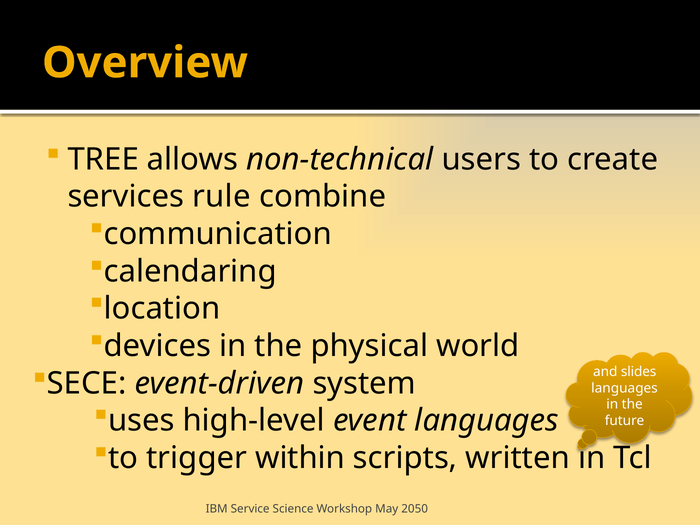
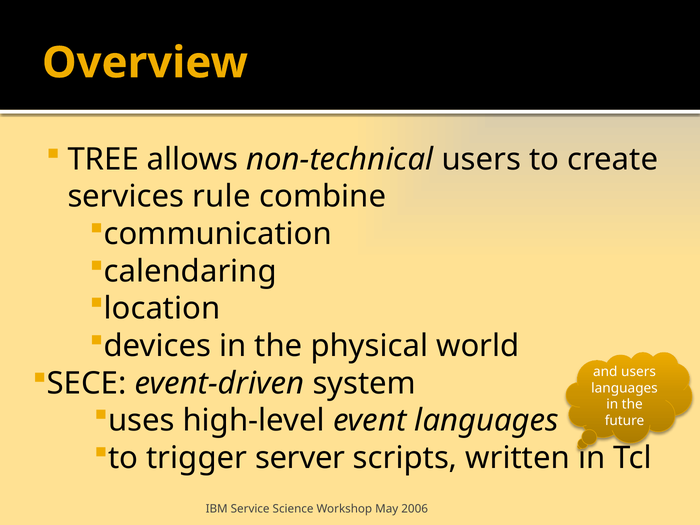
and slides: slides -> users
within: within -> server
2050: 2050 -> 2006
